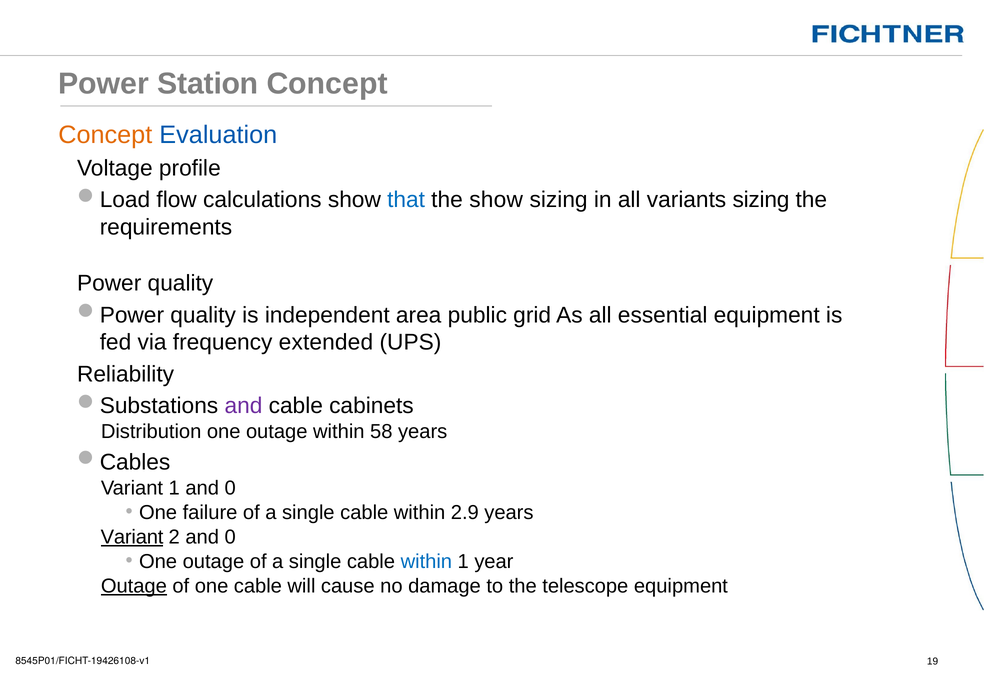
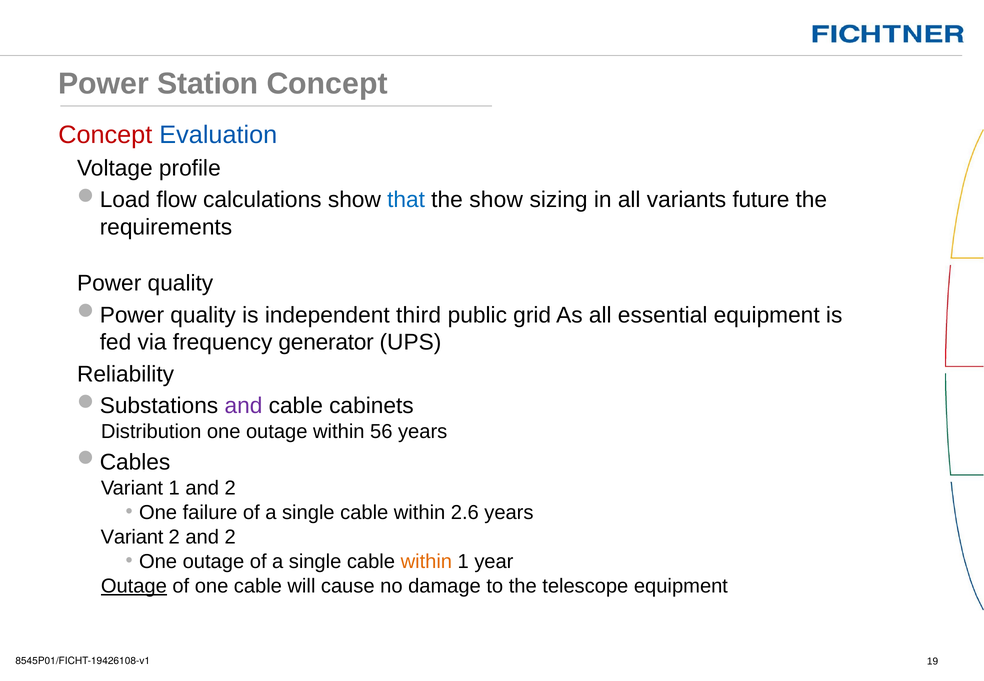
Concept at (105, 135) colour: orange -> red
variants sizing: sizing -> future
area: area -> third
extended: extended -> generator
58: 58 -> 56
1 and 0: 0 -> 2
2.9: 2.9 -> 2.6
Variant at (132, 537) underline: present -> none
2 and 0: 0 -> 2
within at (426, 562) colour: blue -> orange
